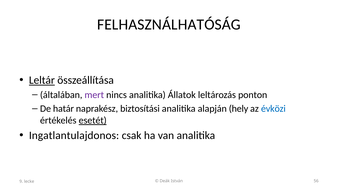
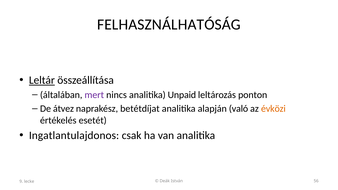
Állatok: Állatok -> Unpaid
határ: határ -> átvez
biztosítási: biztosítási -> betétdíjat
hely: hely -> való
évközi colour: blue -> orange
esetét underline: present -> none
